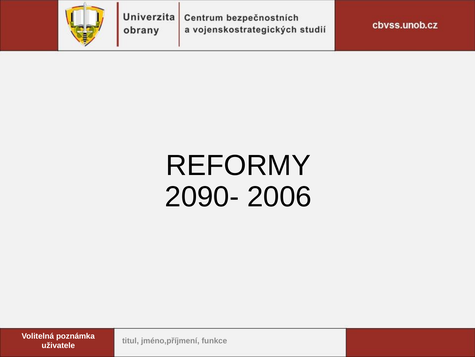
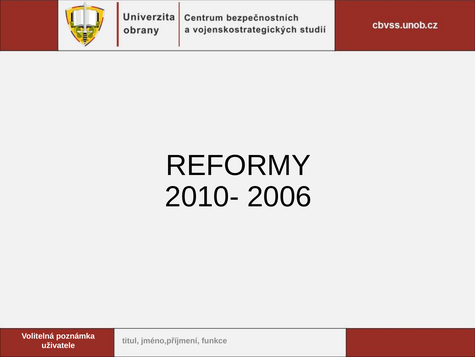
2090-: 2090- -> 2010-
